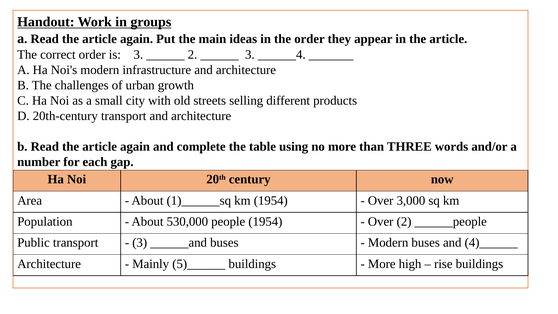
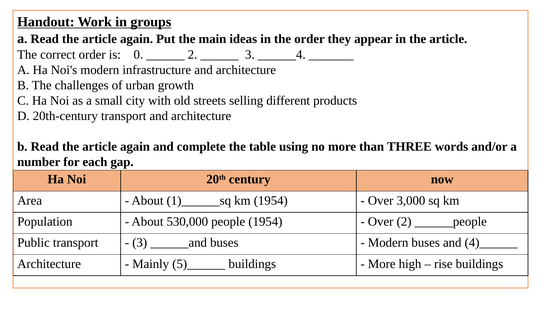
is 3: 3 -> 0
